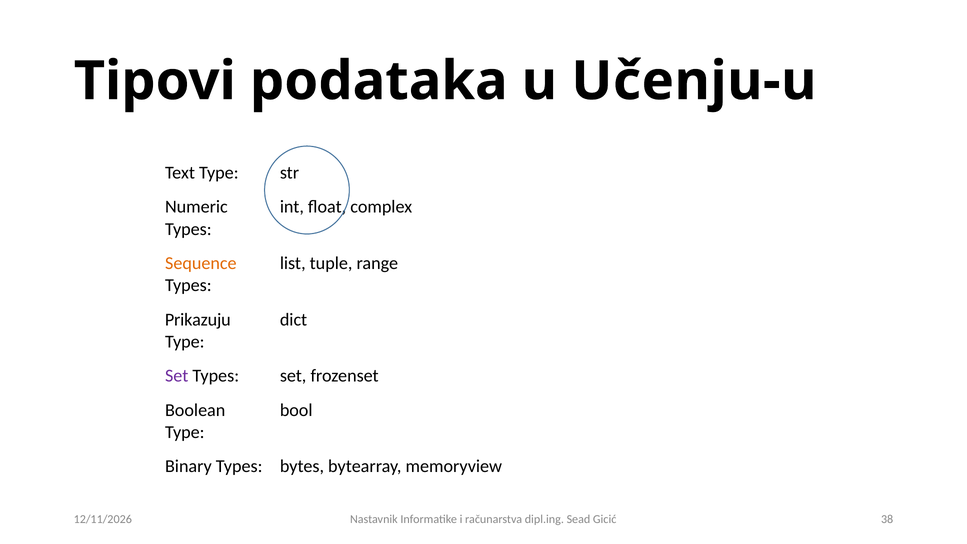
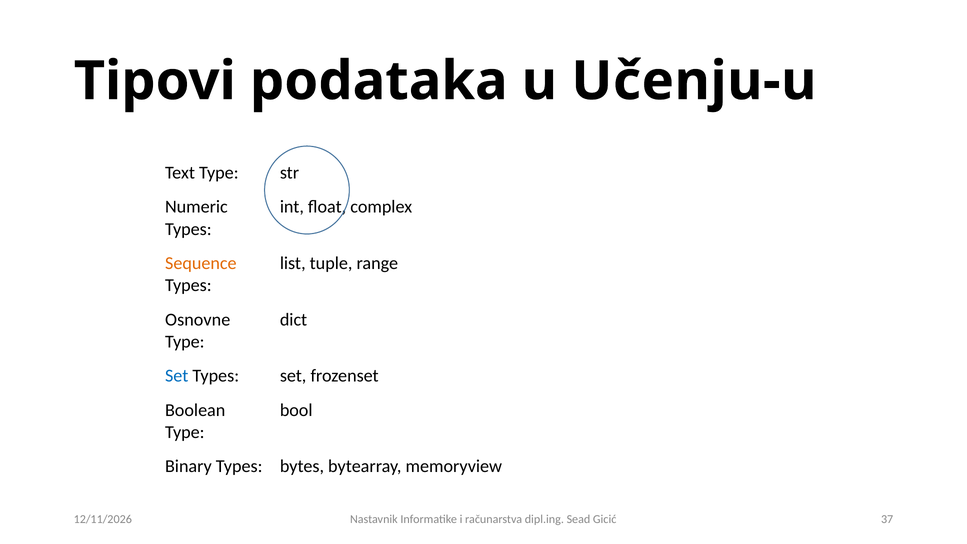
Prikazuju: Prikazuju -> Osnovne
Set at (177, 376) colour: purple -> blue
38: 38 -> 37
